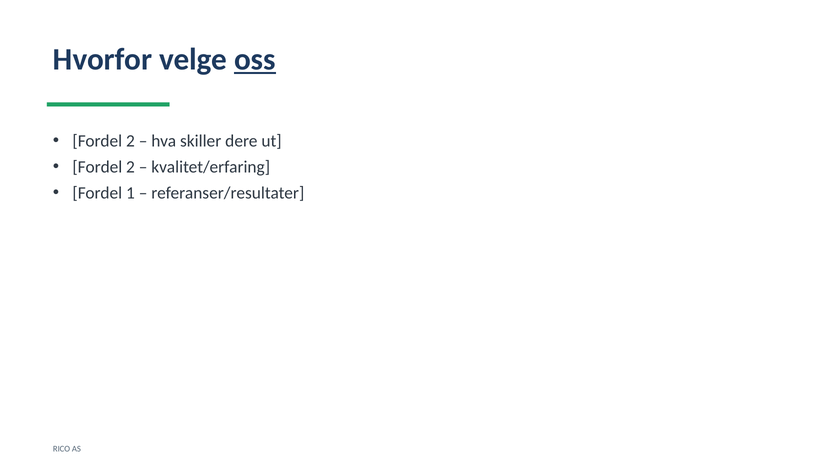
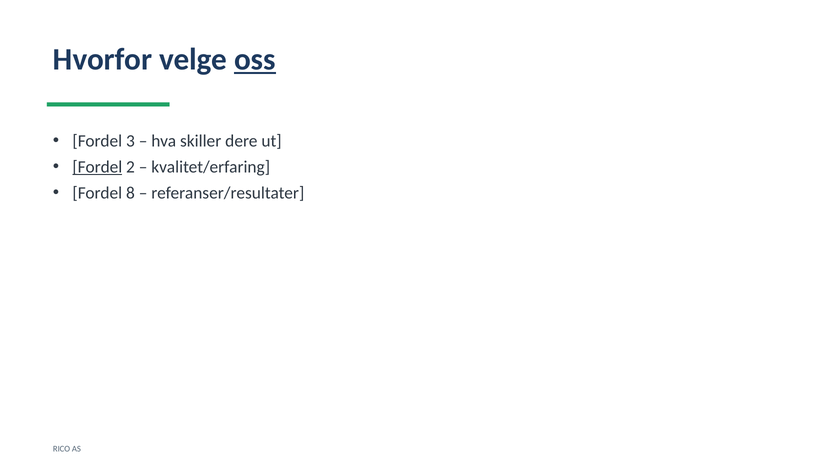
2 at (130, 141): 2 -> 3
Fordel at (97, 167) underline: none -> present
1: 1 -> 8
